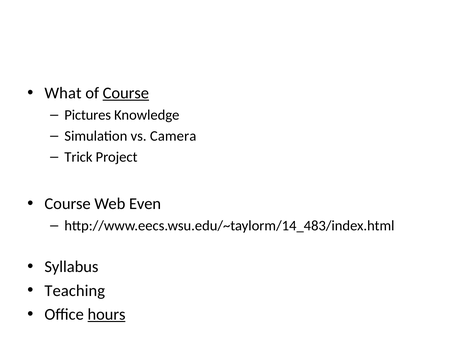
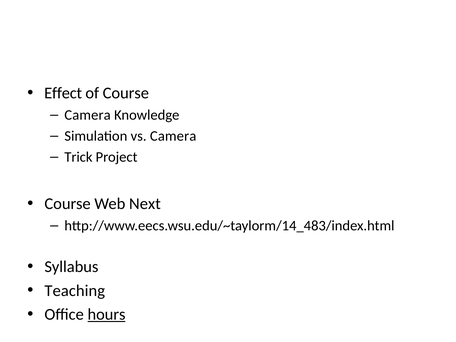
What: What -> Effect
Course at (126, 93) underline: present -> none
Pictures at (88, 115): Pictures -> Camera
Even: Even -> Next
